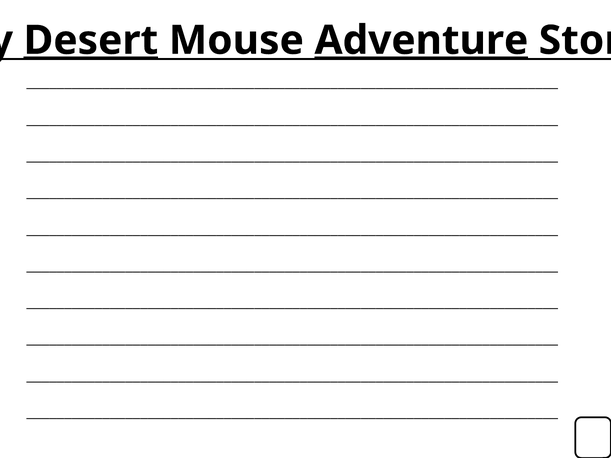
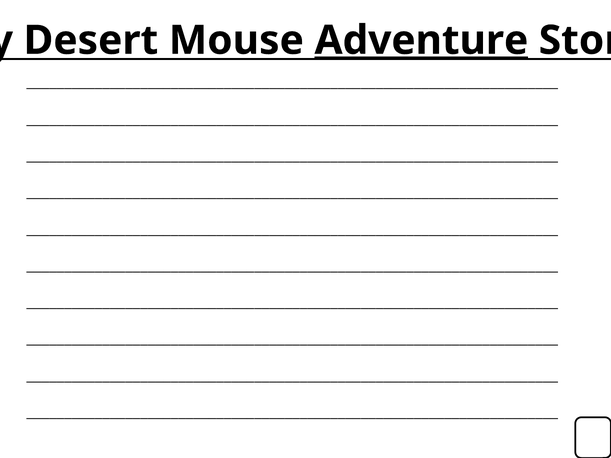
Desert underline: present -> none
